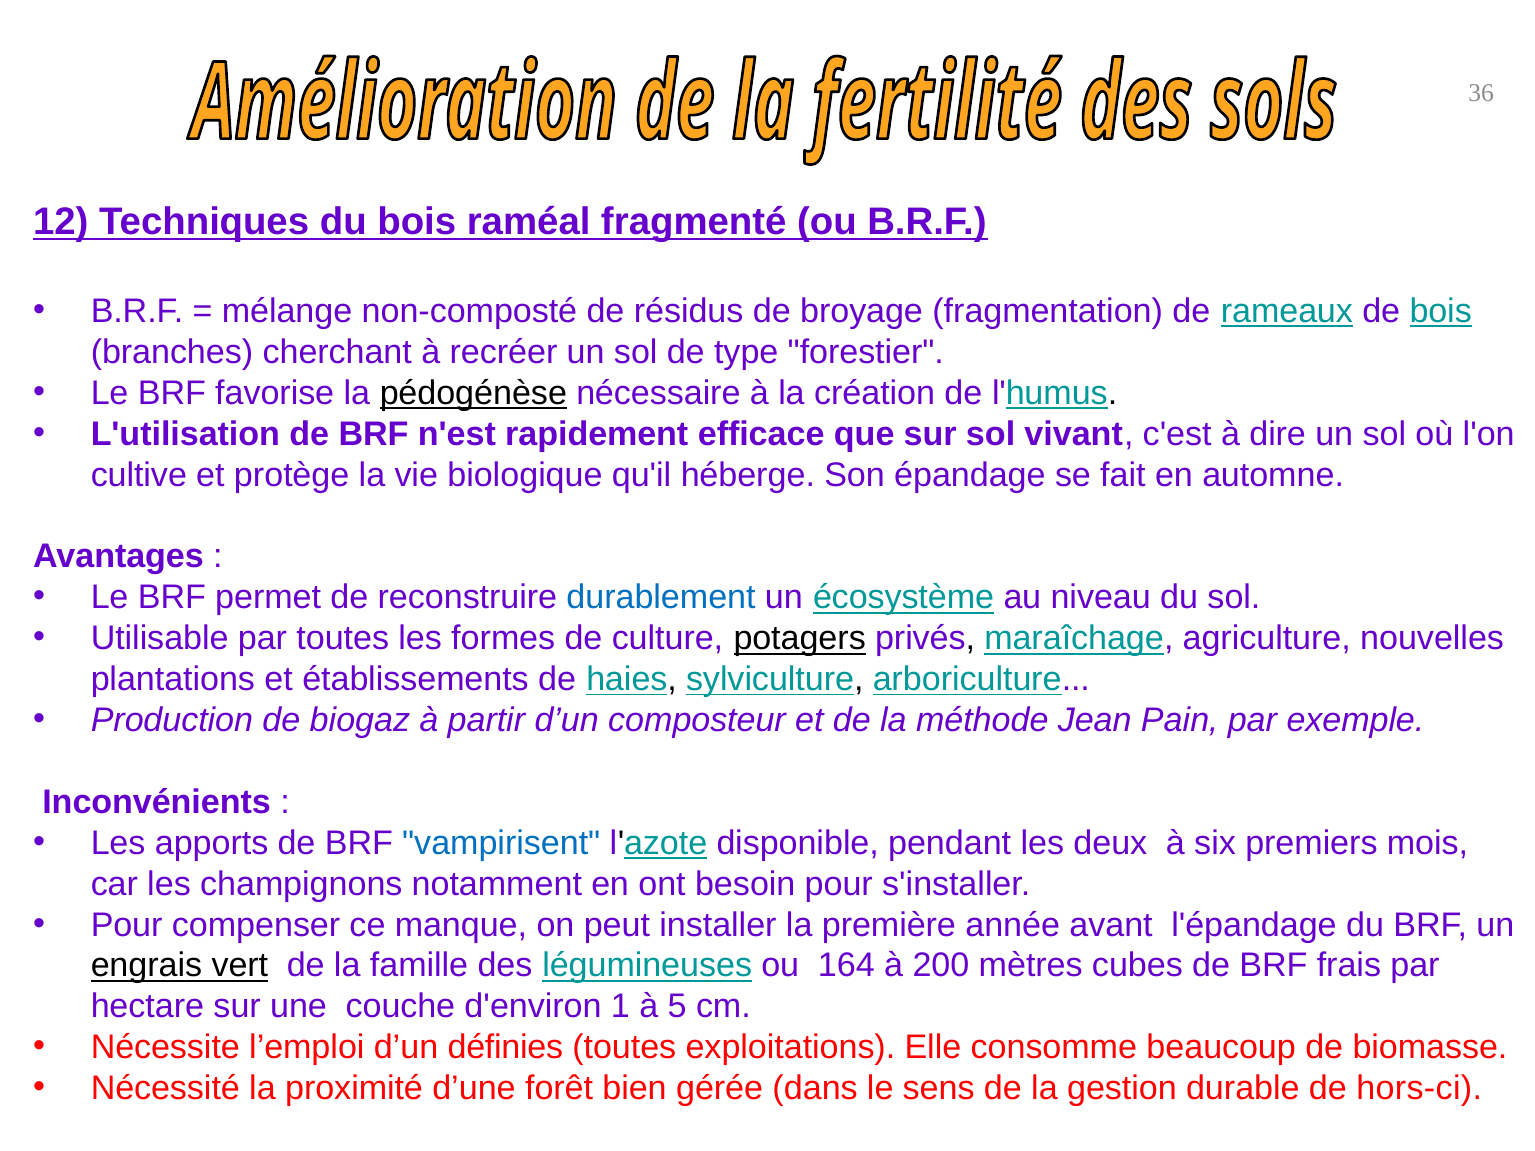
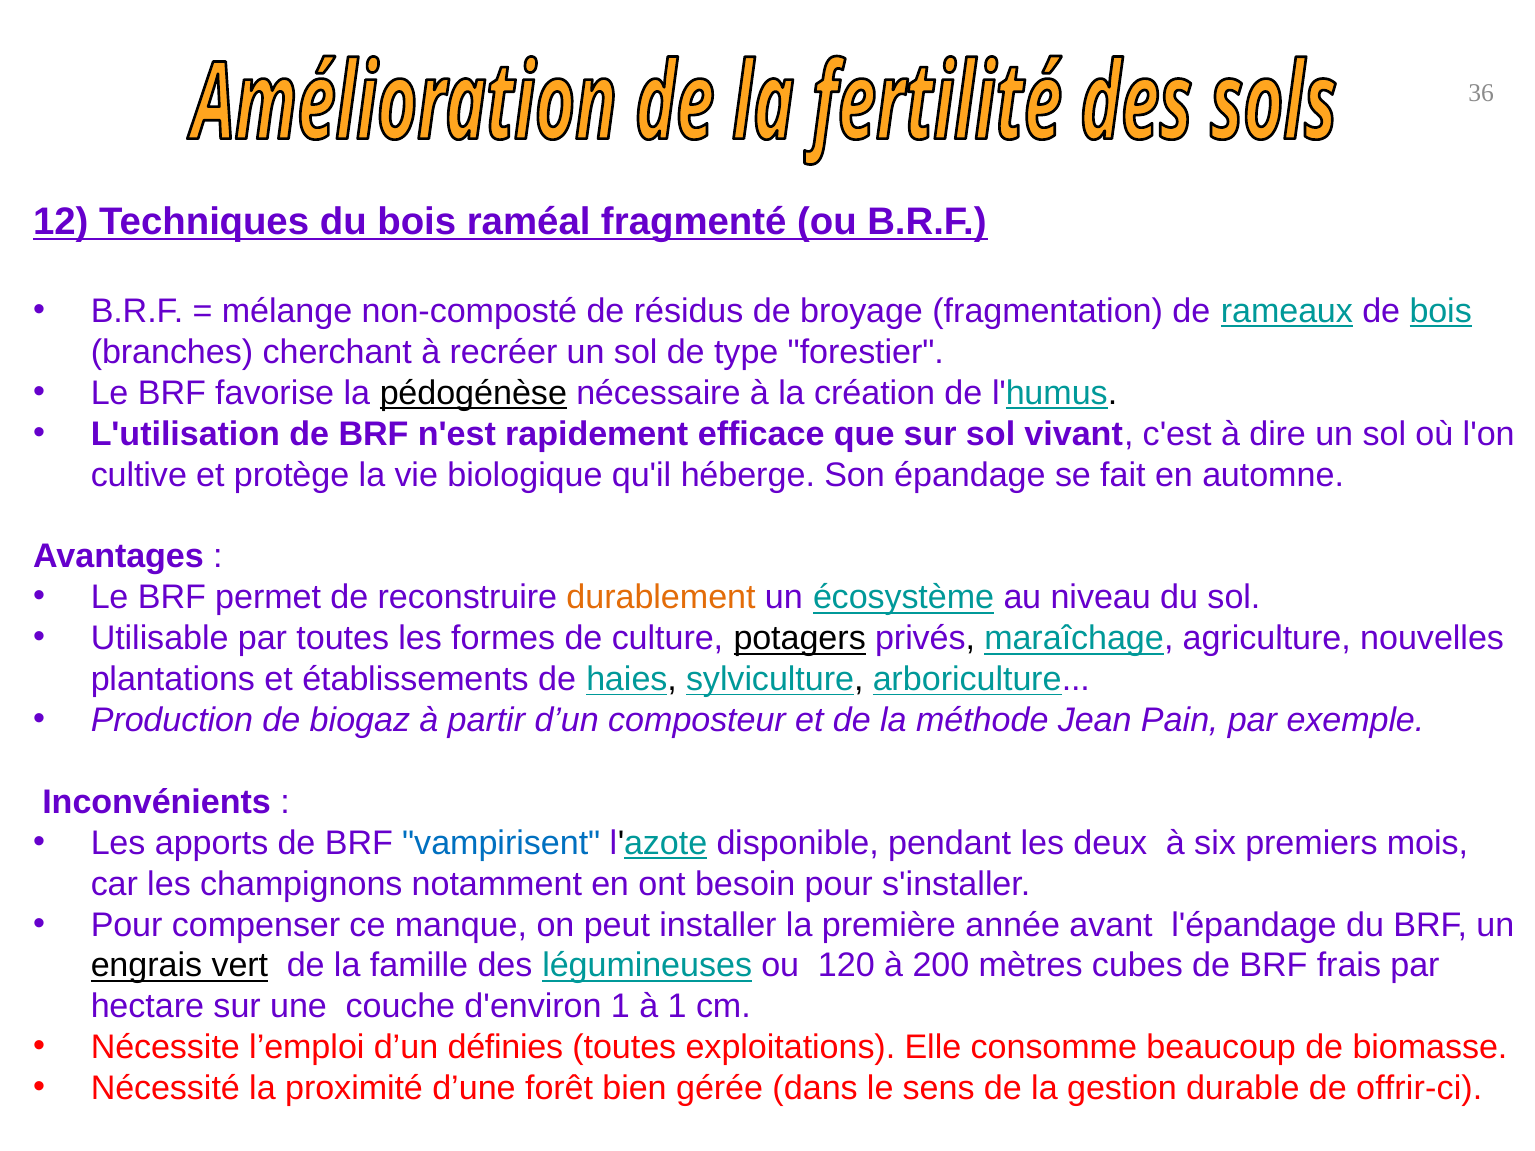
durablement colour: blue -> orange
164: 164 -> 120
à 5: 5 -> 1
hors-ci: hors-ci -> offrir-ci
